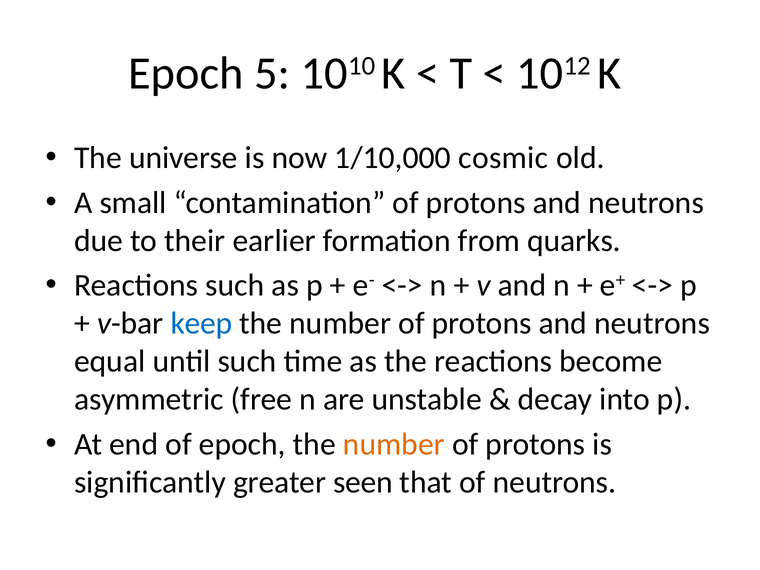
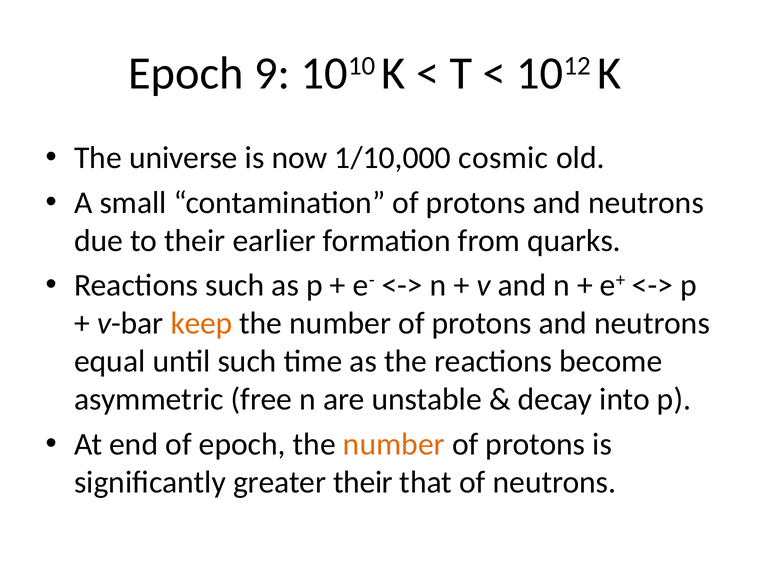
5: 5 -> 9
keep colour: blue -> orange
greater seen: seen -> their
